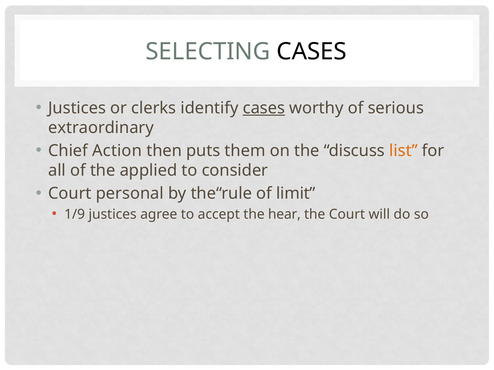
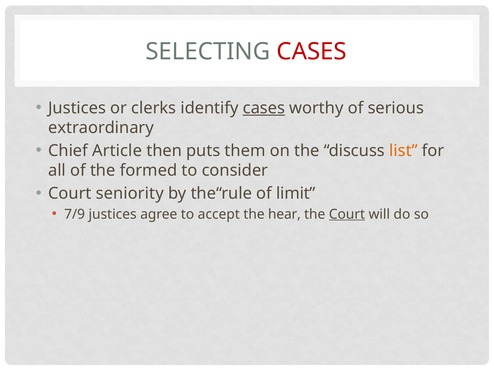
CASES at (312, 52) colour: black -> red
Action: Action -> Article
applied: applied -> formed
personal: personal -> seniority
1/9: 1/9 -> 7/9
Court at (347, 214) underline: none -> present
